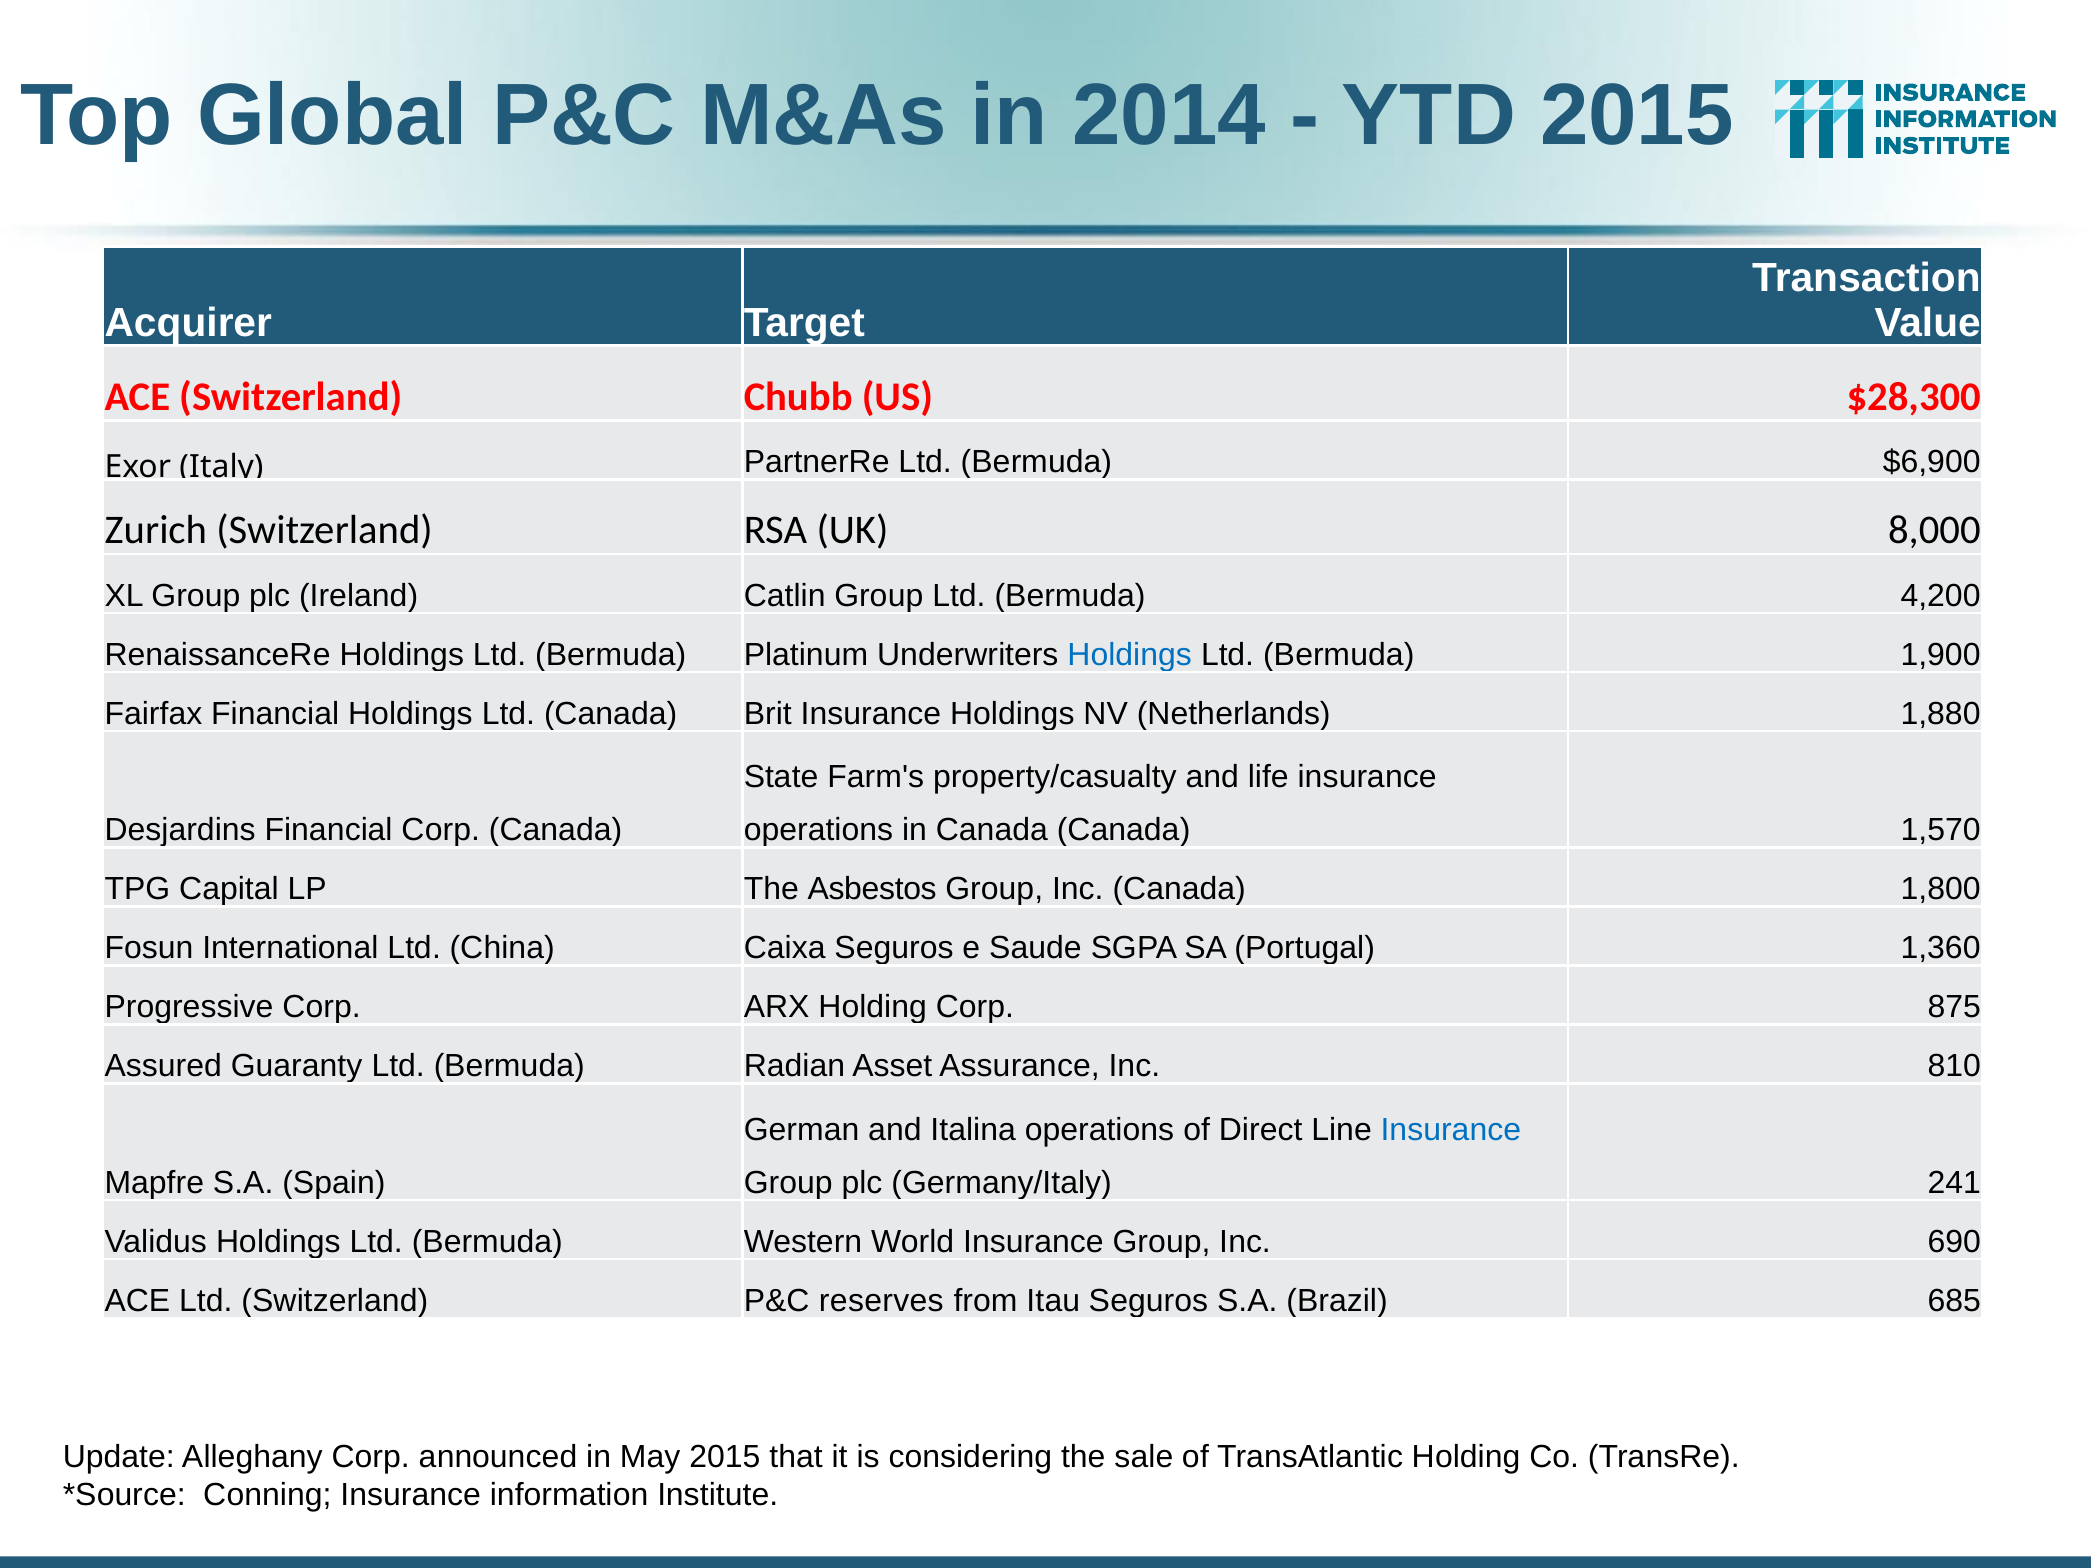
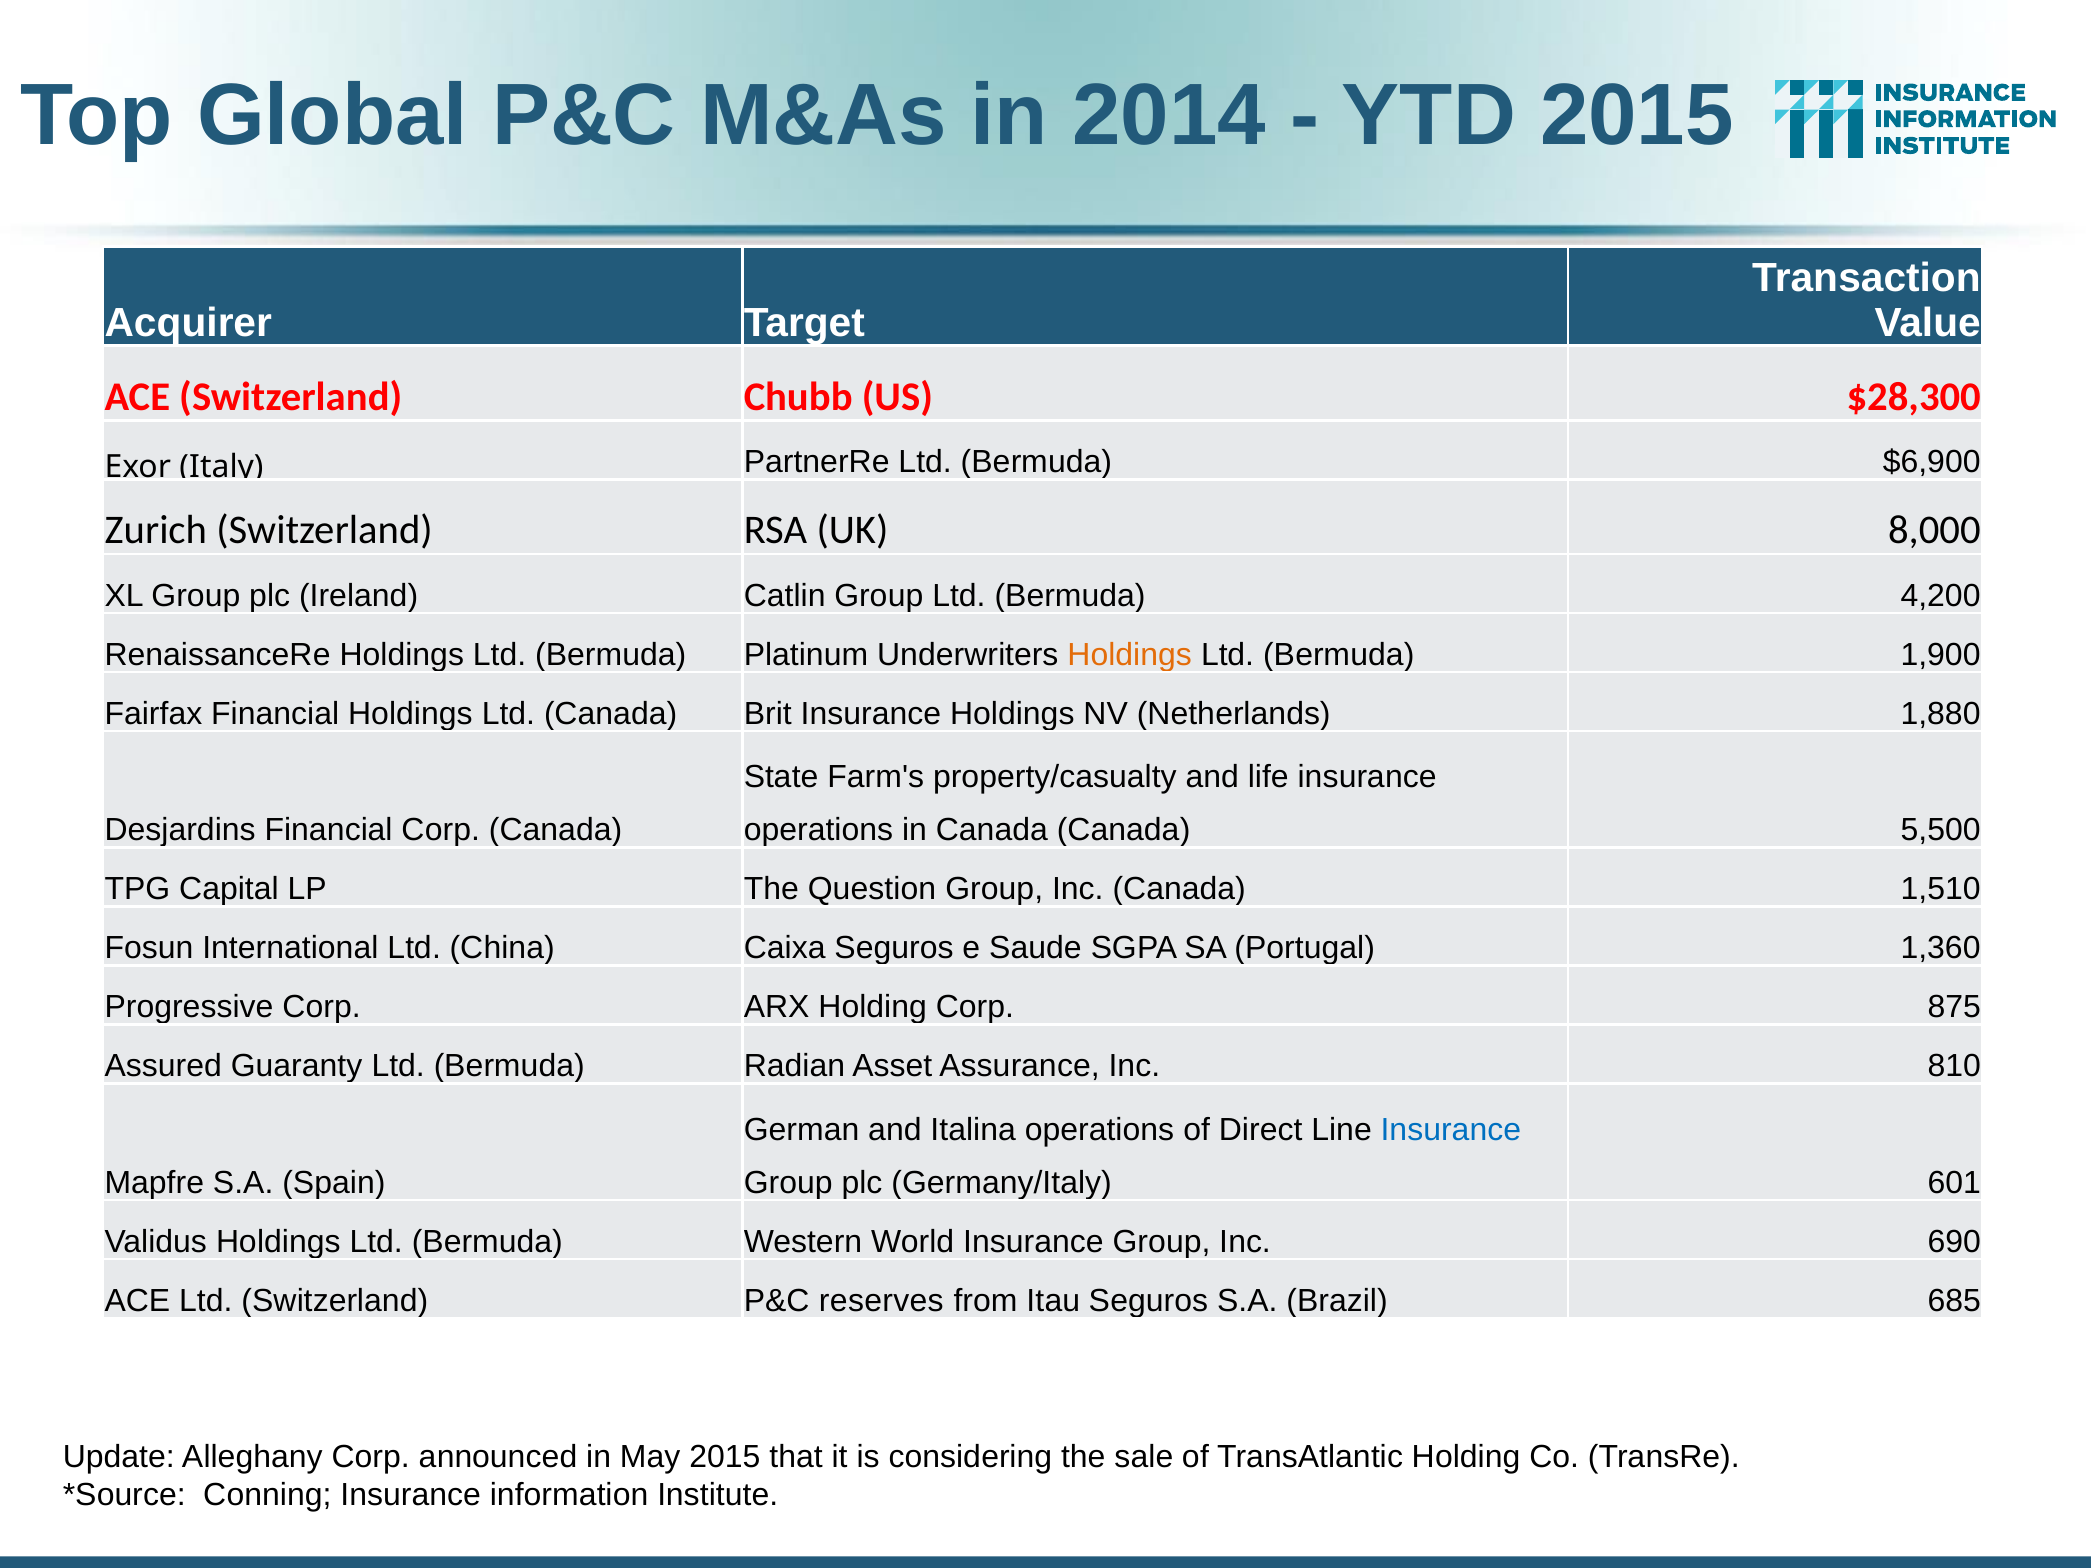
Holdings at (1130, 655) colour: blue -> orange
1,570: 1,570 -> 5,500
Asbestos: Asbestos -> Question
1,800: 1,800 -> 1,510
241: 241 -> 601
